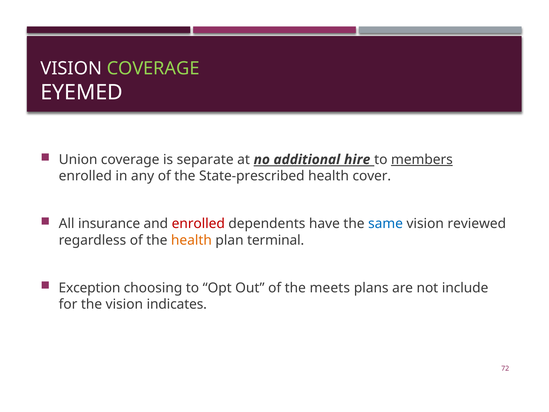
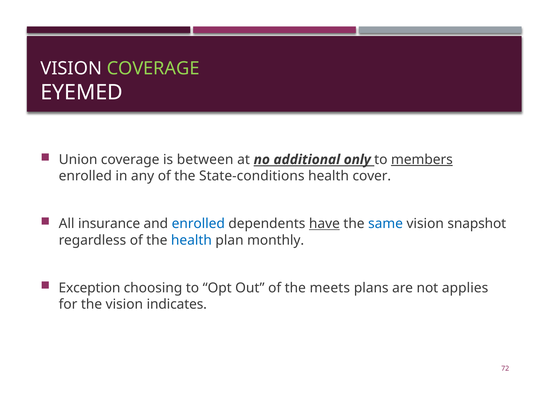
separate: separate -> between
hire: hire -> only
State-prescribed: State-prescribed -> State-conditions
enrolled at (198, 224) colour: red -> blue
have underline: none -> present
reviewed: reviewed -> snapshot
health at (191, 240) colour: orange -> blue
terminal: terminal -> monthly
include: include -> applies
